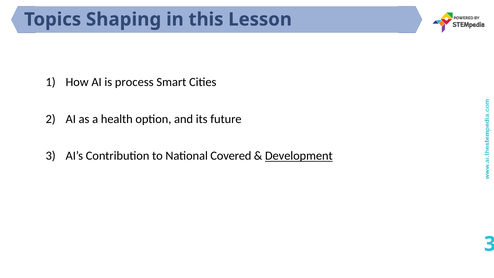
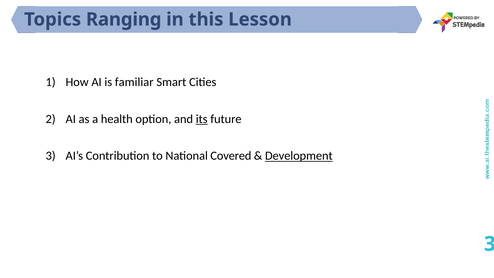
Shaping: Shaping -> Ranging
process: process -> familiar
its underline: none -> present
